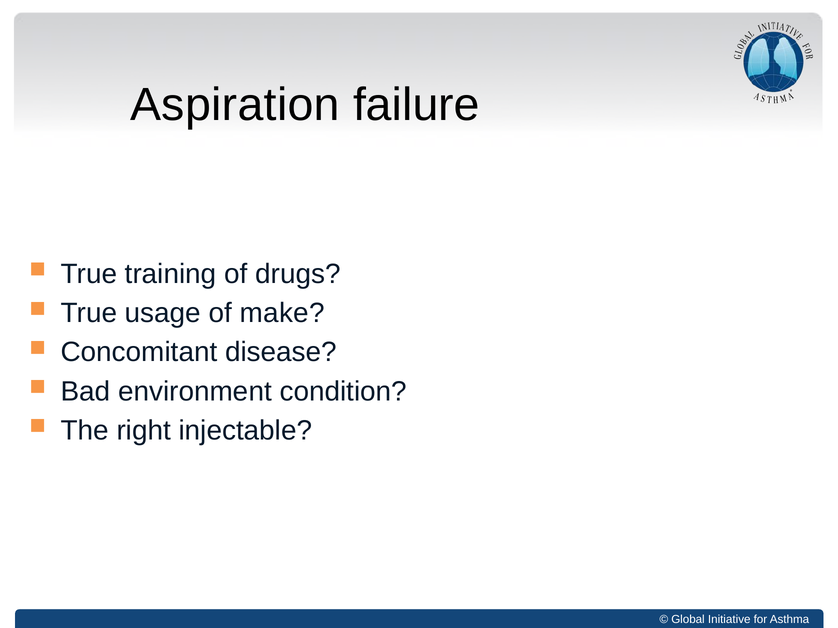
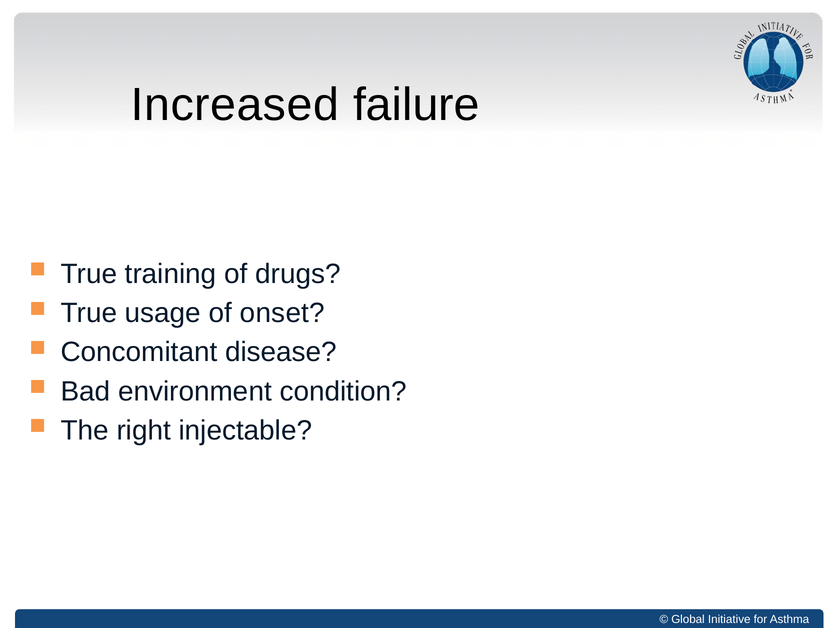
Aspiration: Aspiration -> Increased
make: make -> onset
